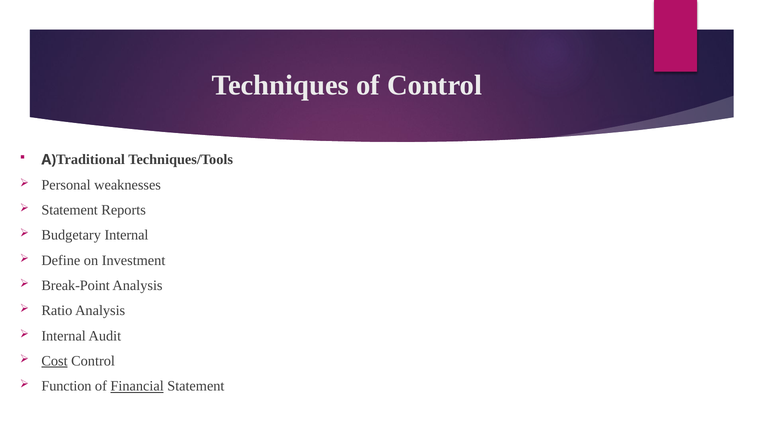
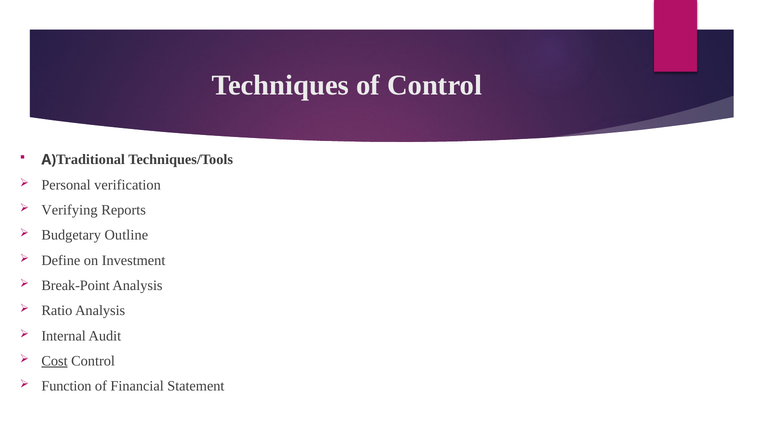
weaknesses: weaknesses -> verification
Statement at (70, 210): Statement -> Verifying
Budgetary Internal: Internal -> Outline
Financial underline: present -> none
